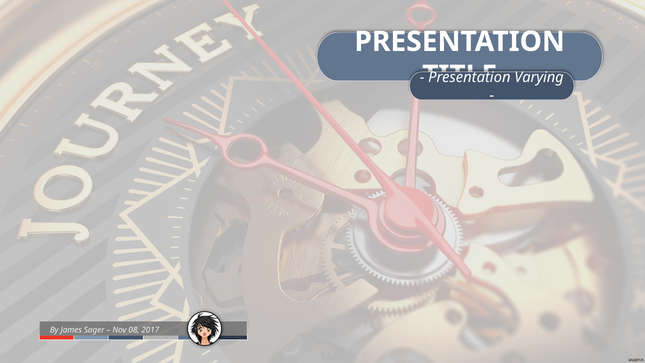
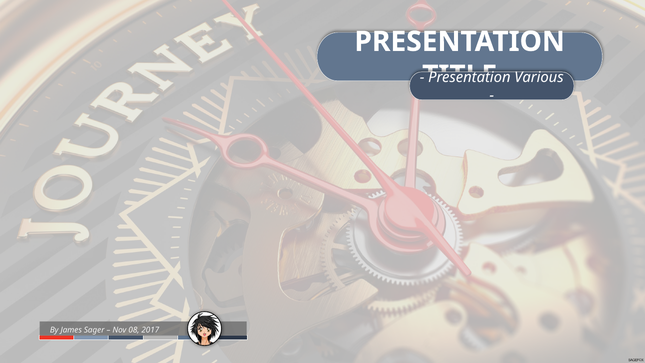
Varying: Varying -> Various
